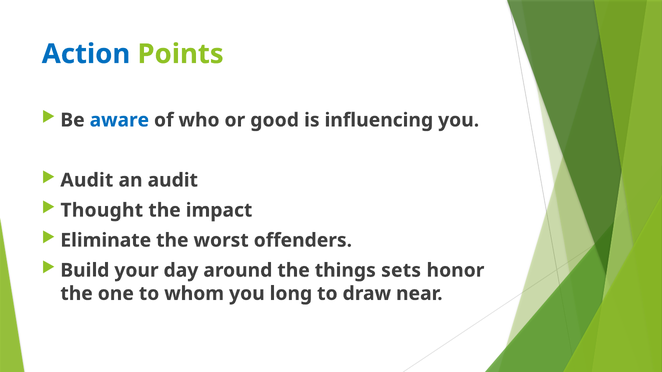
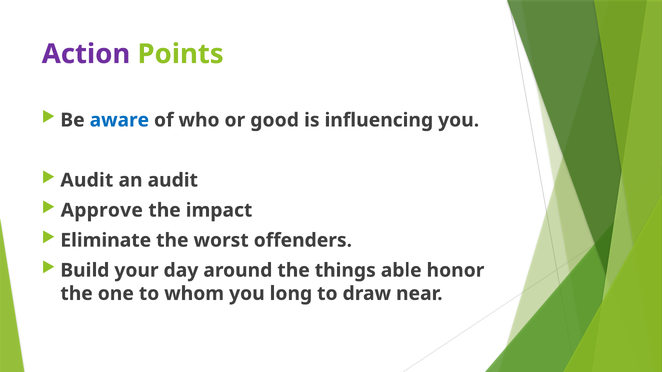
Action colour: blue -> purple
Thought: Thought -> Approve
sets: sets -> able
